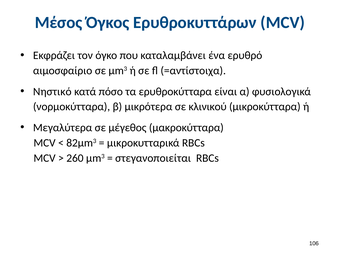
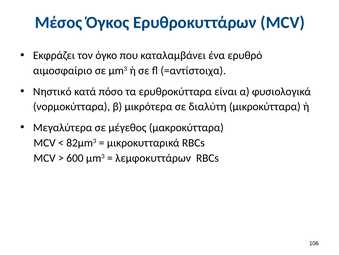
κλινικού: κλινικού -> διαλύτη
260: 260 -> 600
στεγανοποιείται: στεγανοποιείται -> λεμφοκυττάρων
